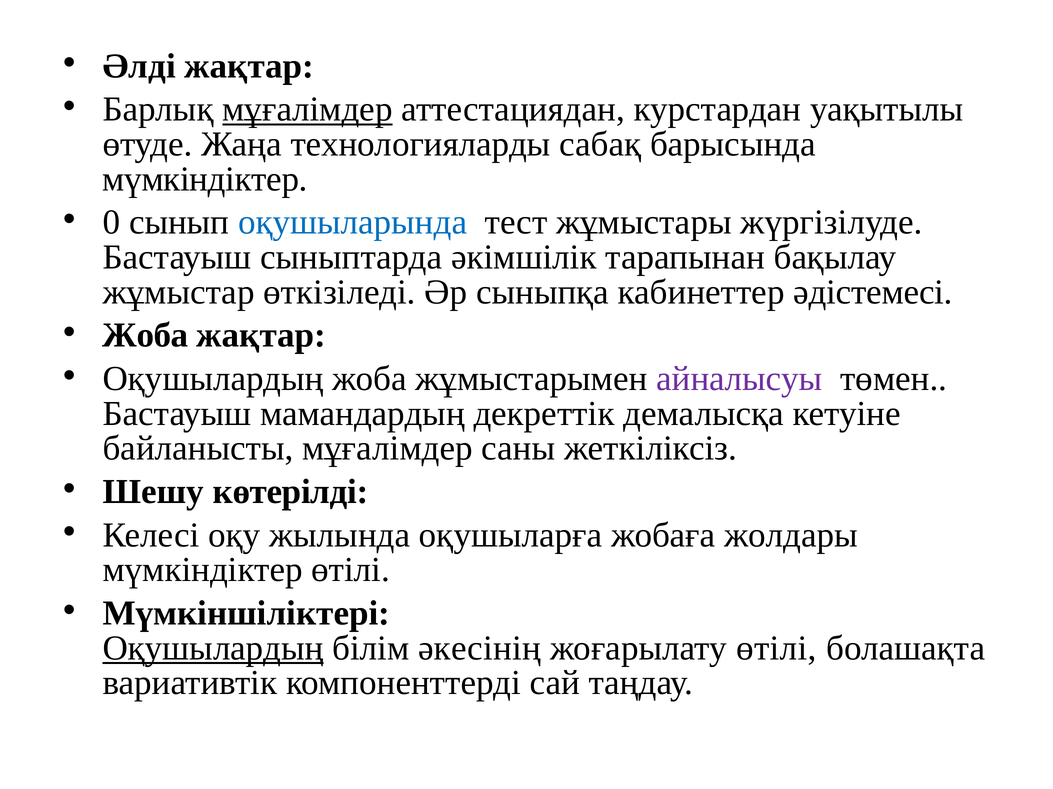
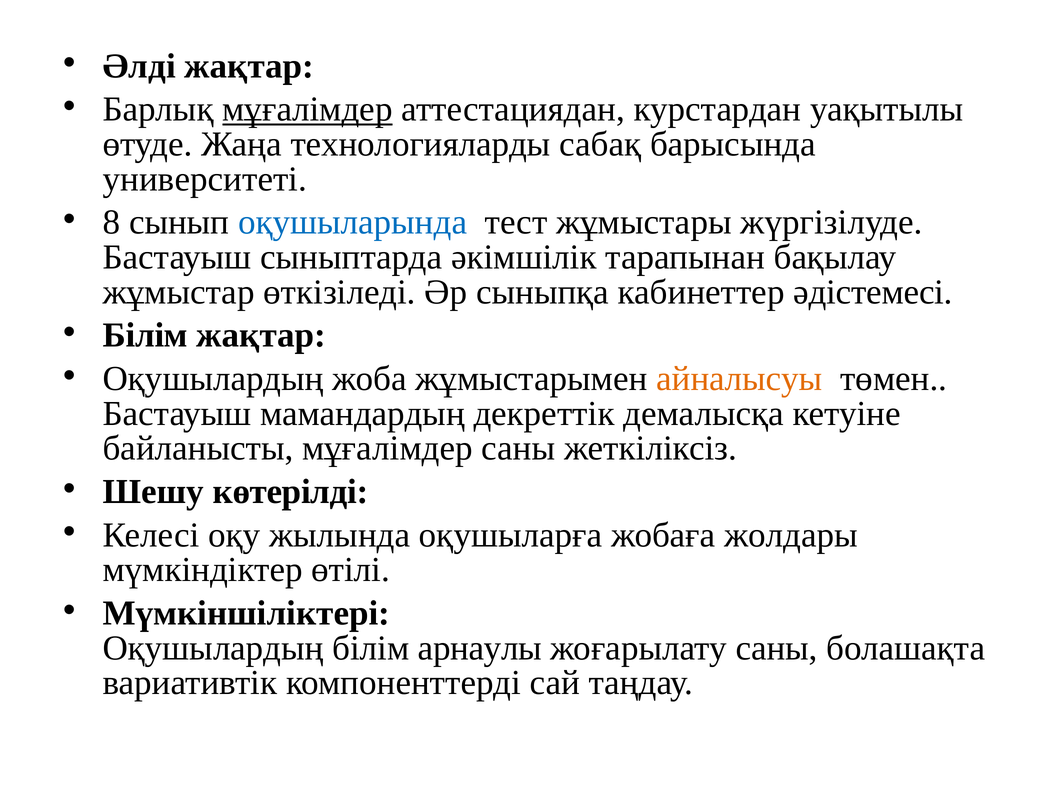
мүмкіндіктер at (205, 179): мүмкіндіктер -> университеті
0: 0 -> 8
Жоба at (145, 336): Жоба -> Білім
айналысуы colour: purple -> orange
Оқушылардың at (213, 649) underline: present -> none
әкесінің: әкесінің -> арнаулы
жоғарылату өтілі: өтілі -> саны
